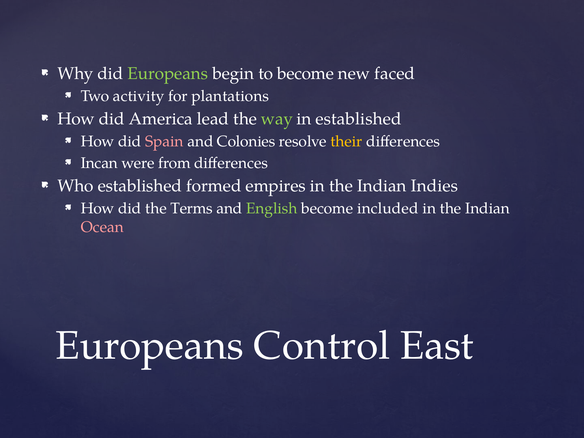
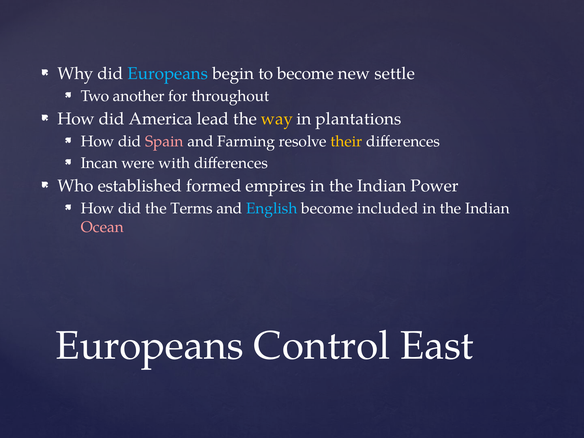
Europeans at (168, 74) colour: light green -> light blue
faced: faced -> settle
activity: activity -> another
plantations: plantations -> throughout
way colour: light green -> yellow
in established: established -> plantations
Colonies: Colonies -> Farming
from: from -> with
Indies: Indies -> Power
English colour: light green -> light blue
